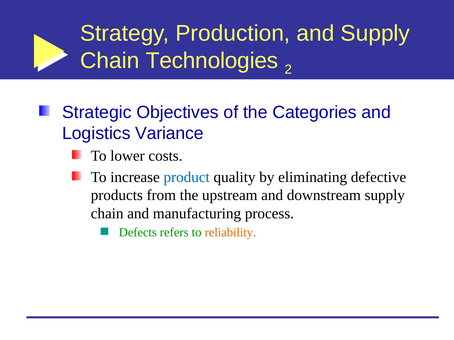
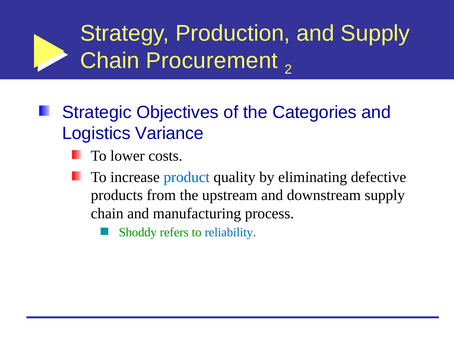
Technologies: Technologies -> Procurement
Defects: Defects -> Shoddy
reliability colour: orange -> blue
